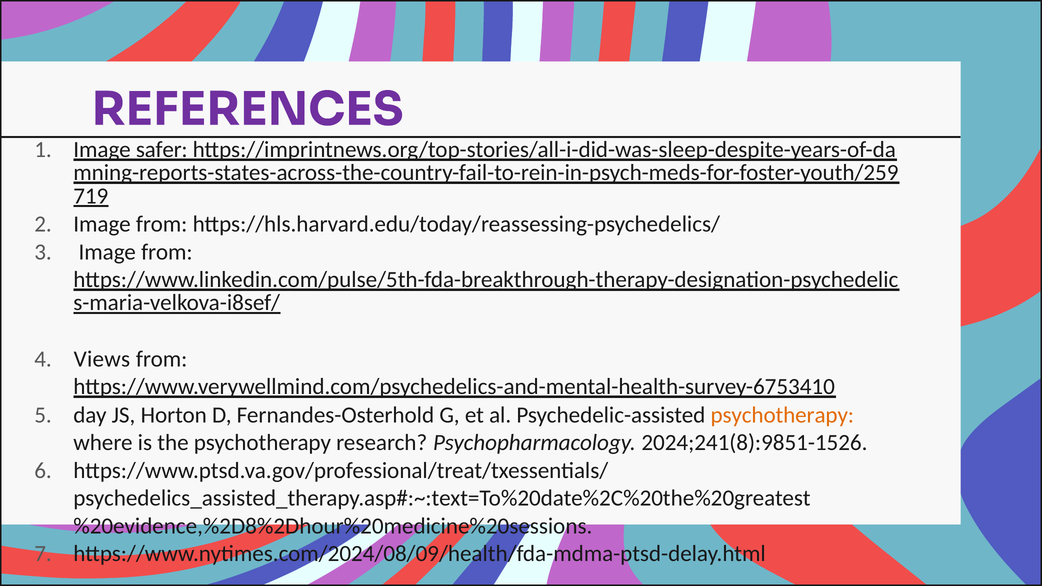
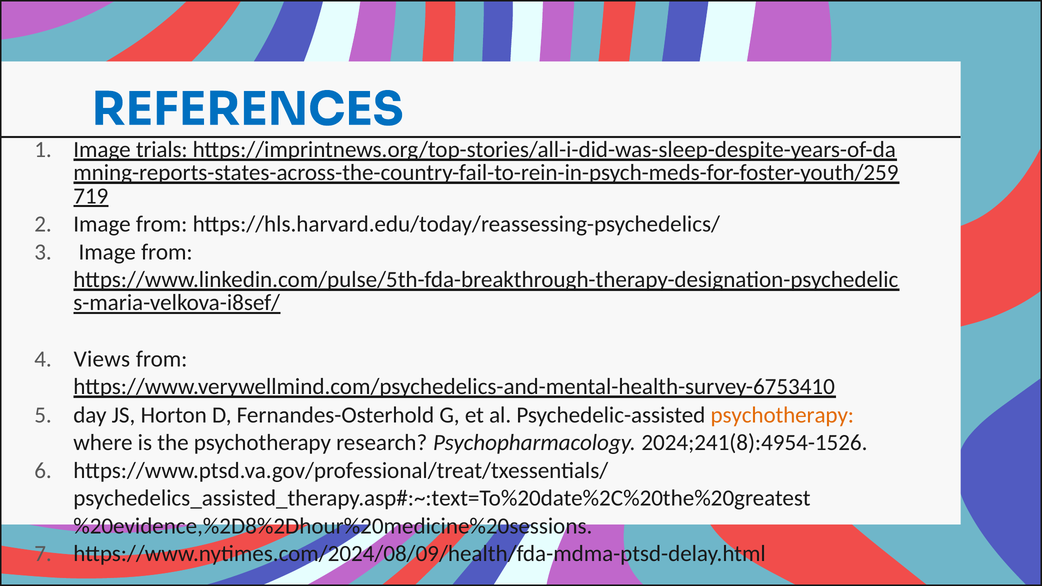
REFERENCES colour: purple -> blue
safer: safer -> trials
2024;241(8):9851-1526: 2024;241(8):9851-1526 -> 2024;241(8):4954-1526
